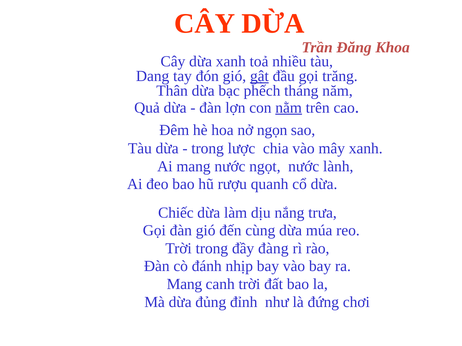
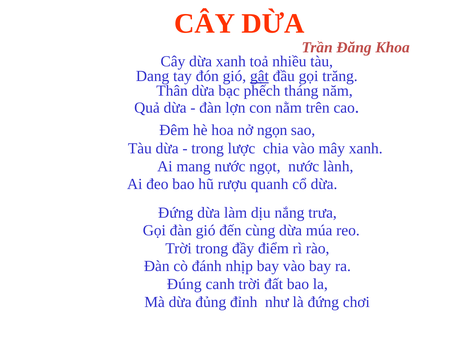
nằm underline: present -> none
Chiếc at (176, 213): Chiếc -> Đứng
đàng: đàng -> điểm
Mang at (184, 285): Mang -> Đúng
